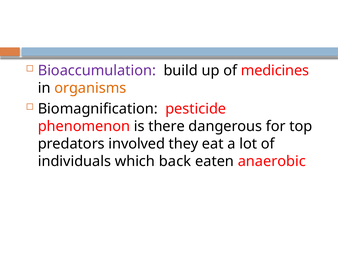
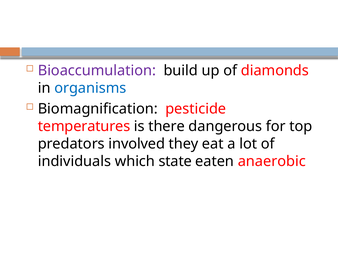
medicines: medicines -> diamonds
organisms colour: orange -> blue
phenomenon: phenomenon -> temperatures
back: back -> state
